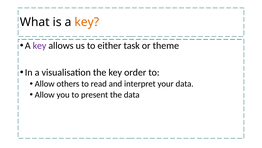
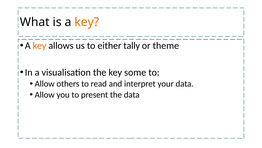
key at (40, 45) colour: purple -> orange
task: task -> tally
order: order -> some
